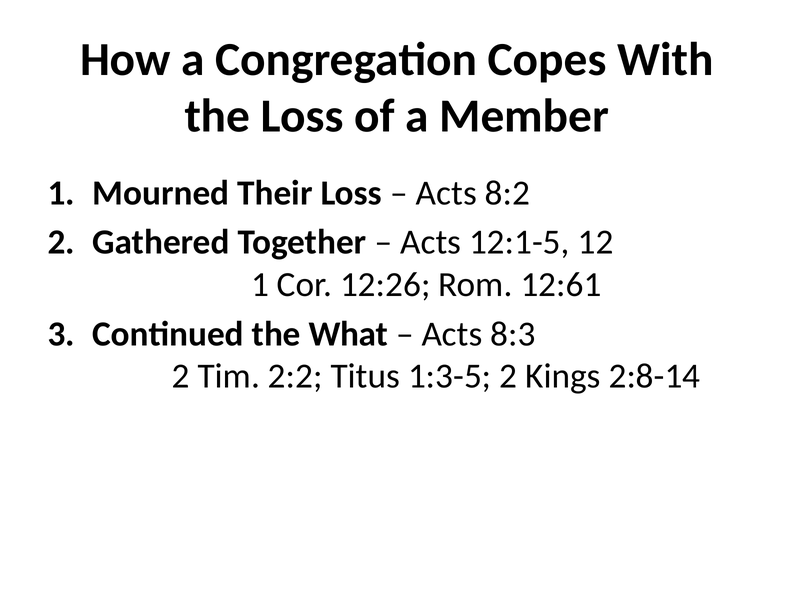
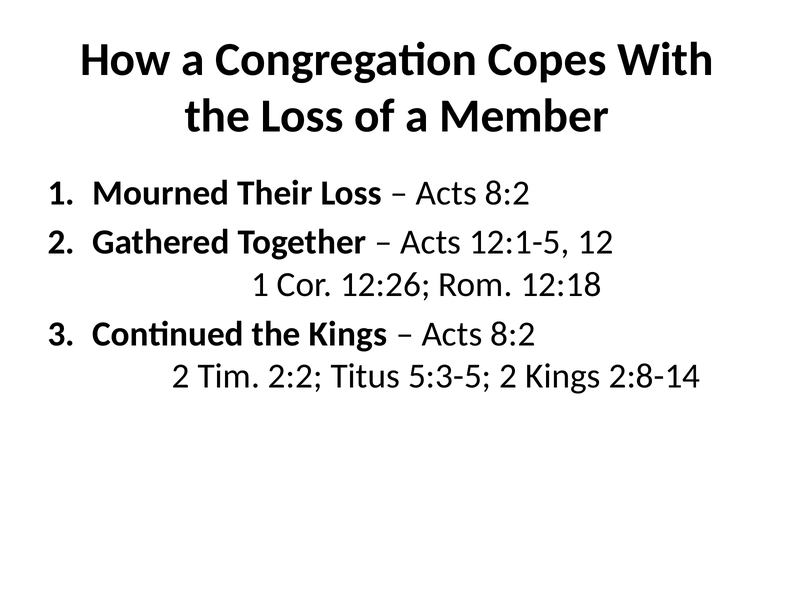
12:61: 12:61 -> 12:18
the What: What -> Kings
8:3 at (513, 334): 8:3 -> 8:2
1:3-5: 1:3-5 -> 5:3-5
